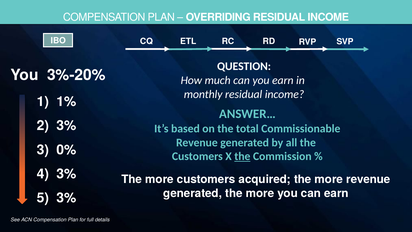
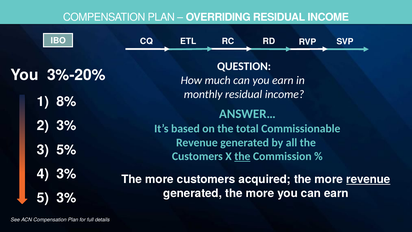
1%: 1% -> 8%
0%: 0% -> 5%
revenue at (368, 179) underline: none -> present
